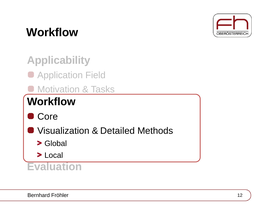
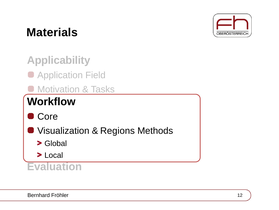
Workflow at (52, 32): Workflow -> Materials
Detailed: Detailed -> Regions
